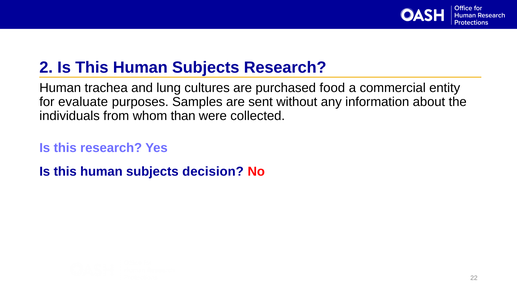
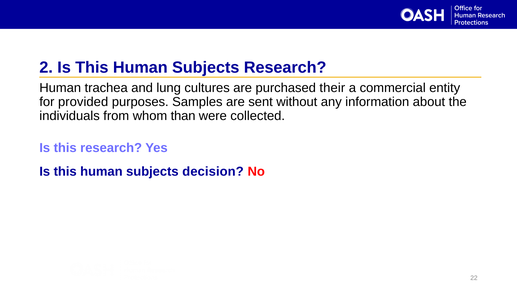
food: food -> their
evaluate: evaluate -> provided
